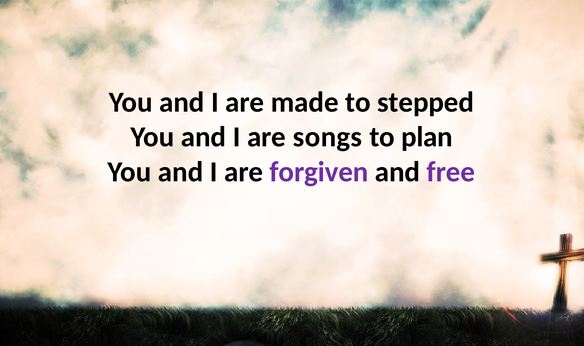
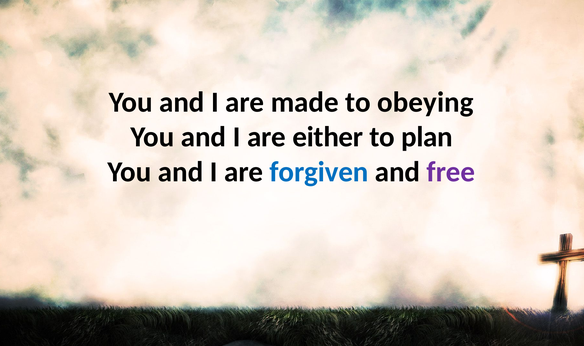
stepped: stepped -> obeying
songs: songs -> either
forgiven colour: purple -> blue
